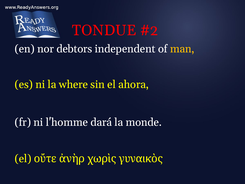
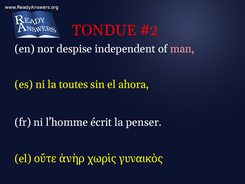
debtors: debtors -> despise
man colour: yellow -> pink
where: where -> toutes
dará: dará -> écrit
monde: monde -> penser
